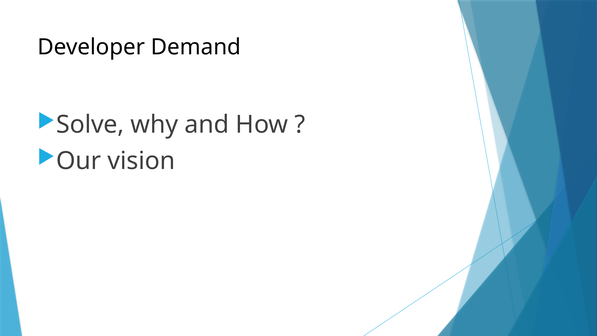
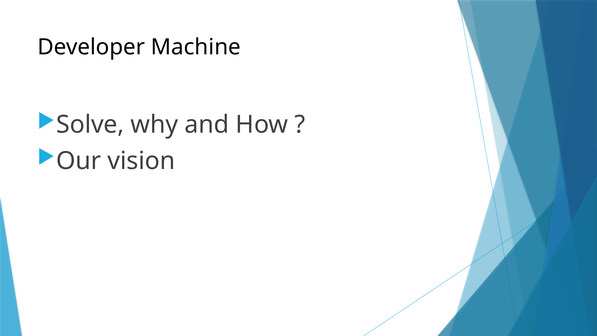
Demand: Demand -> Machine
